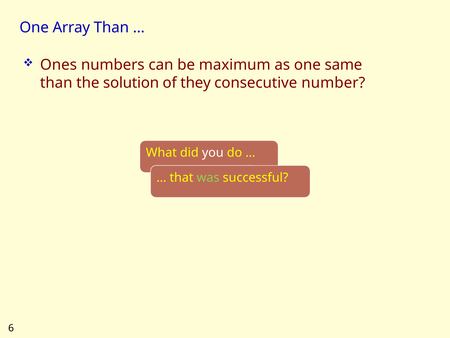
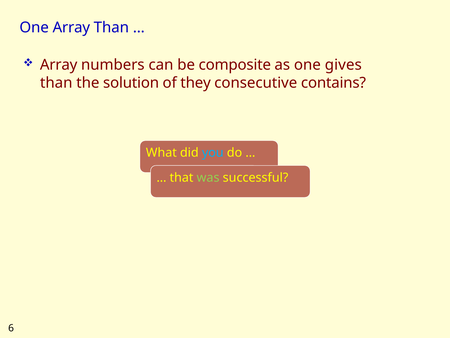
Ones at (59, 65): Ones -> Array
maximum: maximum -> composite
same: same -> gives
number: number -> contains
you colour: white -> light blue
